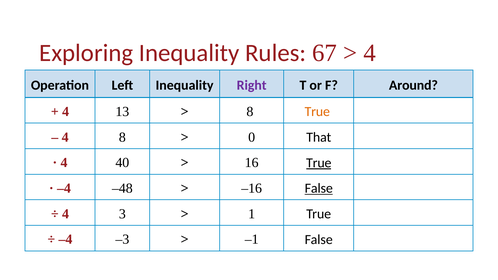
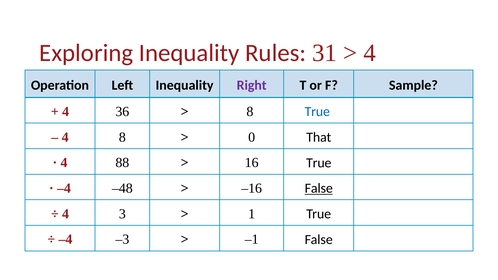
67: 67 -> 31
Around: Around -> Sample
13: 13 -> 36
True at (317, 112) colour: orange -> blue
40: 40 -> 88
True at (319, 163) underline: present -> none
